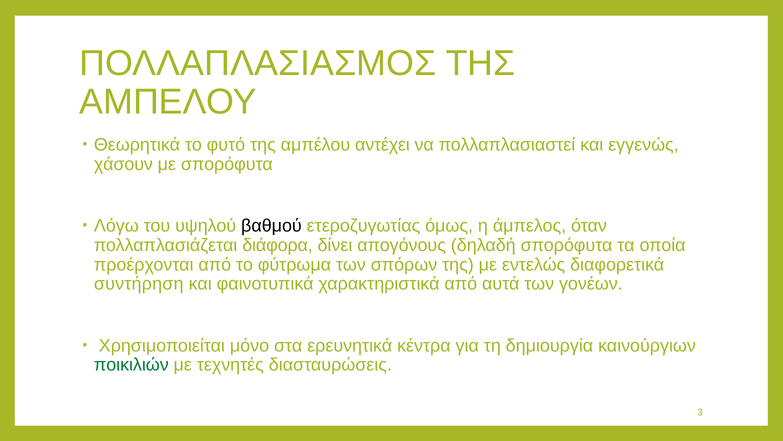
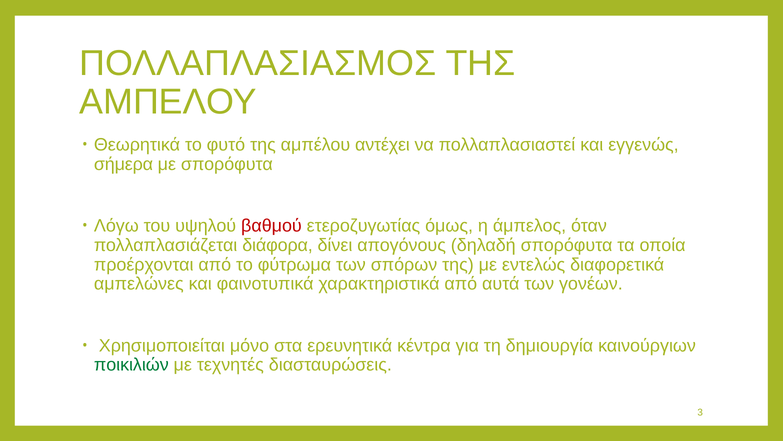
χάσουν: χάσουν -> σήμερα
βαθμού colour: black -> red
συντήρηση: συντήρηση -> αμπελώνες
